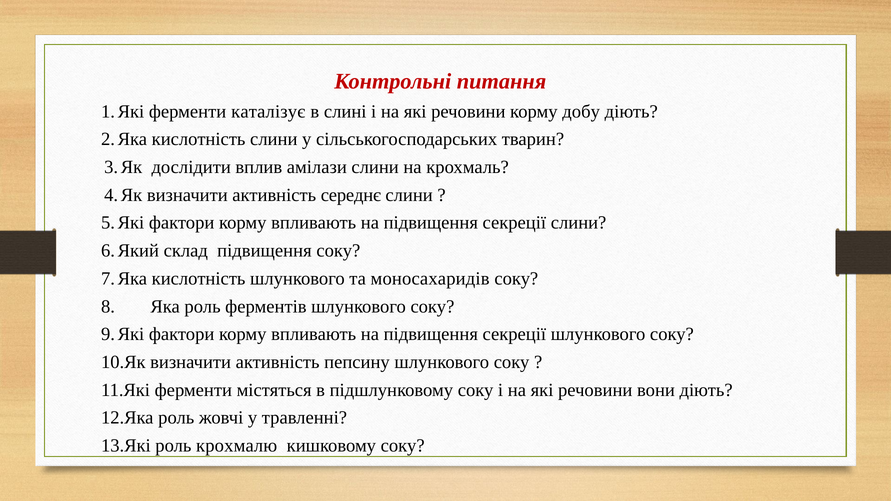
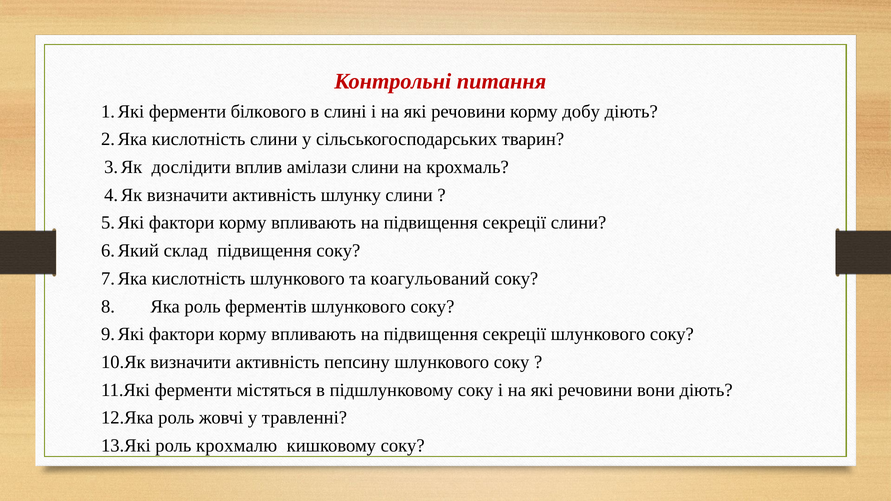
каталізує: каталізує -> білкового
середнє: середнє -> шлунку
моносахаридів: моносахаридів -> коагульований
